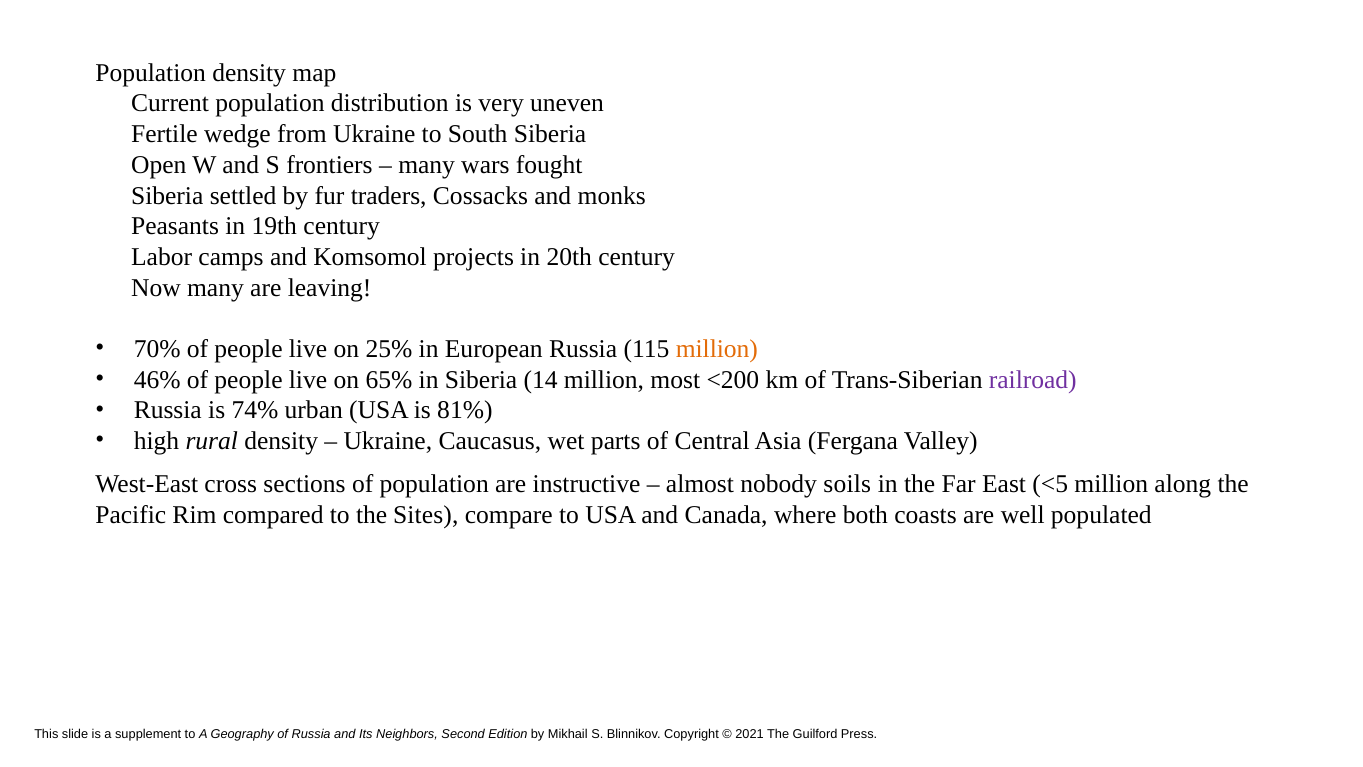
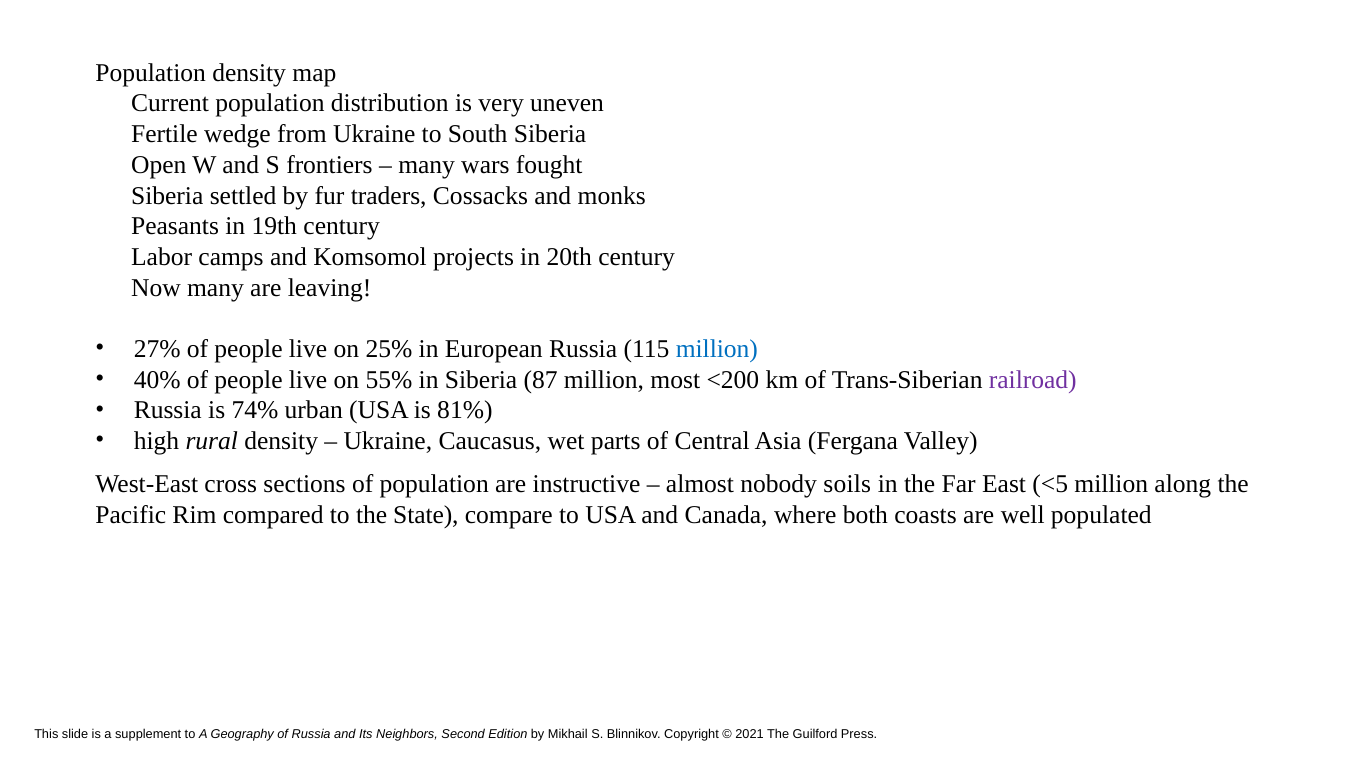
70%: 70% -> 27%
million at (717, 349) colour: orange -> blue
46%: 46% -> 40%
65%: 65% -> 55%
14: 14 -> 87
Sites: Sites -> State
